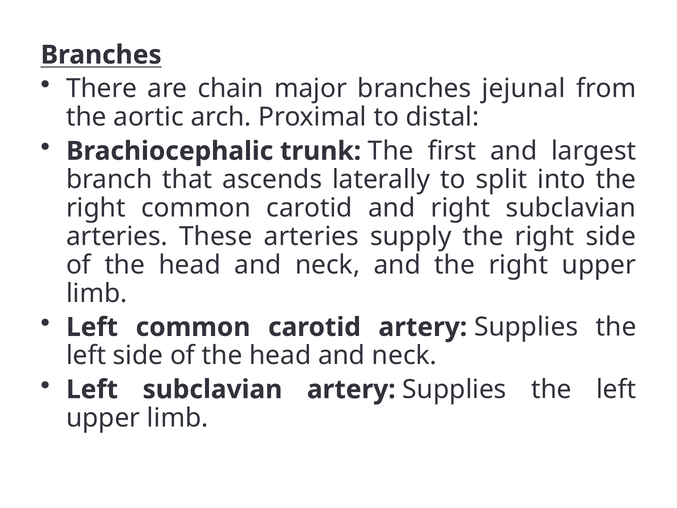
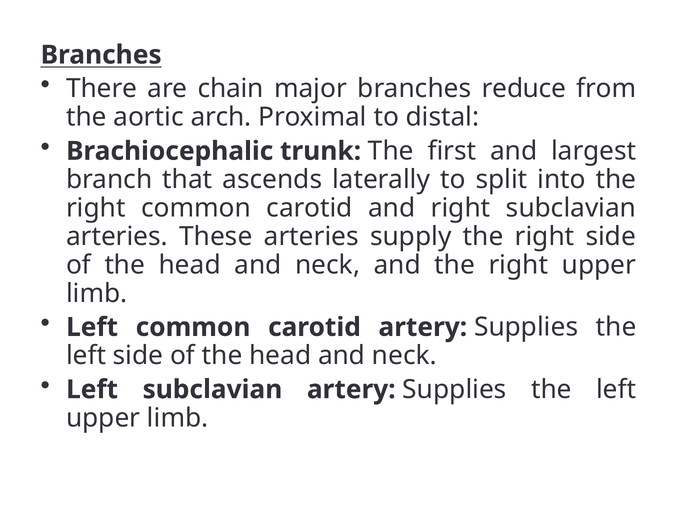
jejunal: jejunal -> reduce
